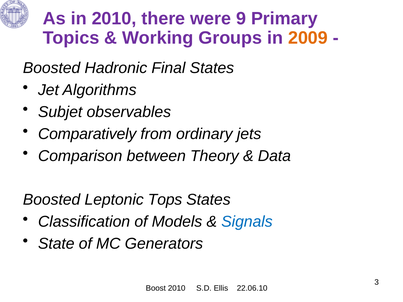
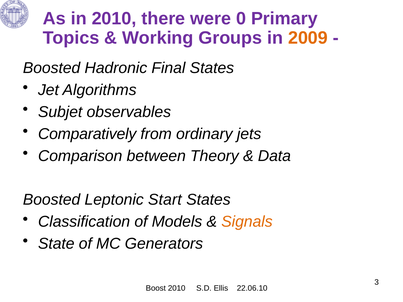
9: 9 -> 0
Tops: Tops -> Start
Signals colour: blue -> orange
